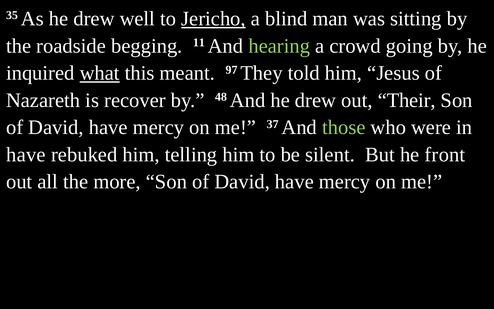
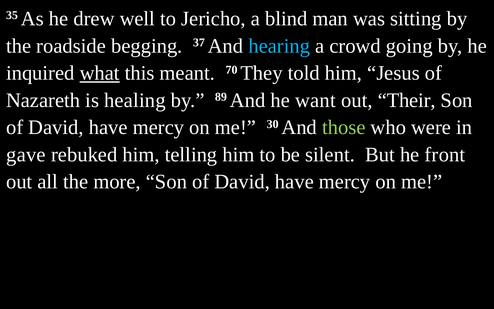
Jericho underline: present -> none
11: 11 -> 37
hearing colour: light green -> light blue
97: 97 -> 70
recover: recover -> healing
48: 48 -> 89
And he drew: drew -> want
37: 37 -> 30
have at (26, 155): have -> gave
